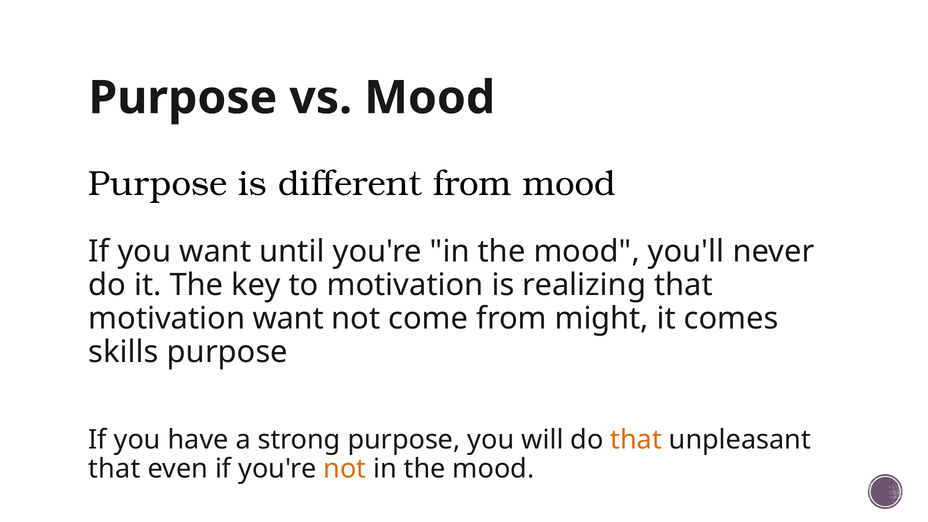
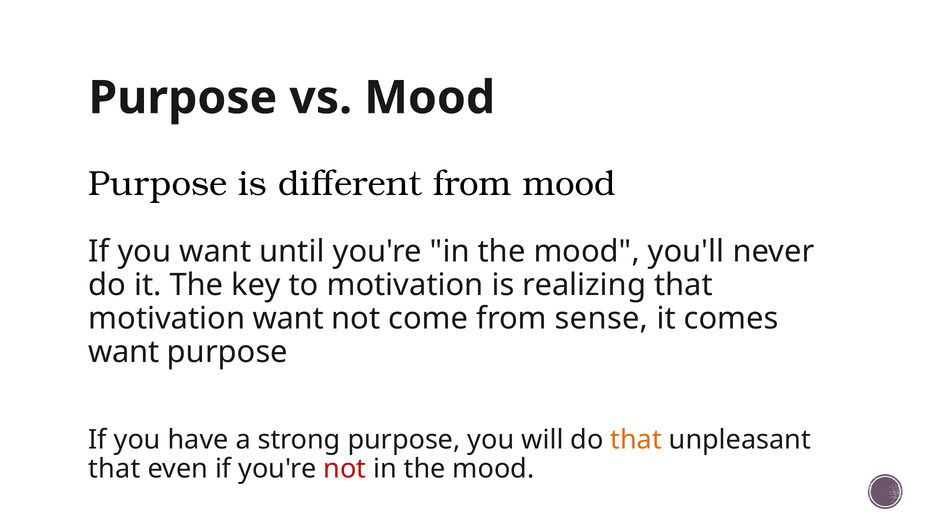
might: might -> sense
skills at (124, 352): skills -> want
not at (345, 469) colour: orange -> red
